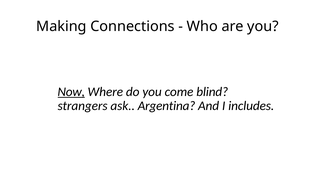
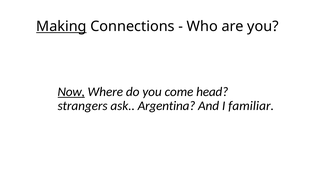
Making underline: none -> present
blind: blind -> head
includes: includes -> familiar
